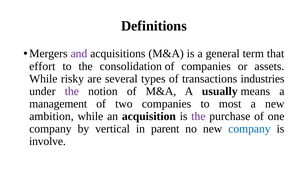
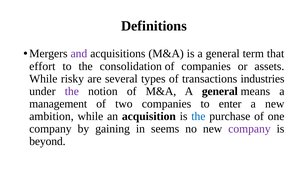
M&A A usually: usually -> general
most: most -> enter
the at (198, 116) colour: purple -> blue
vertical: vertical -> gaining
parent: parent -> seems
company at (249, 128) colour: blue -> purple
involve: involve -> beyond
